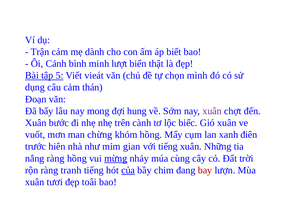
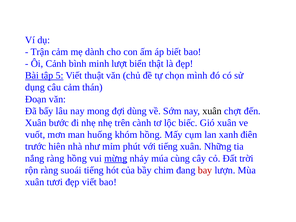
vieát: vieát -> thuật
hung: hung -> dùng
xuân at (212, 111) colour: purple -> black
chừng: chừng -> huống
gian: gian -> phút
tranh: tranh -> suoái
của underline: present -> none
đẹp toâi: toâi -> viết
